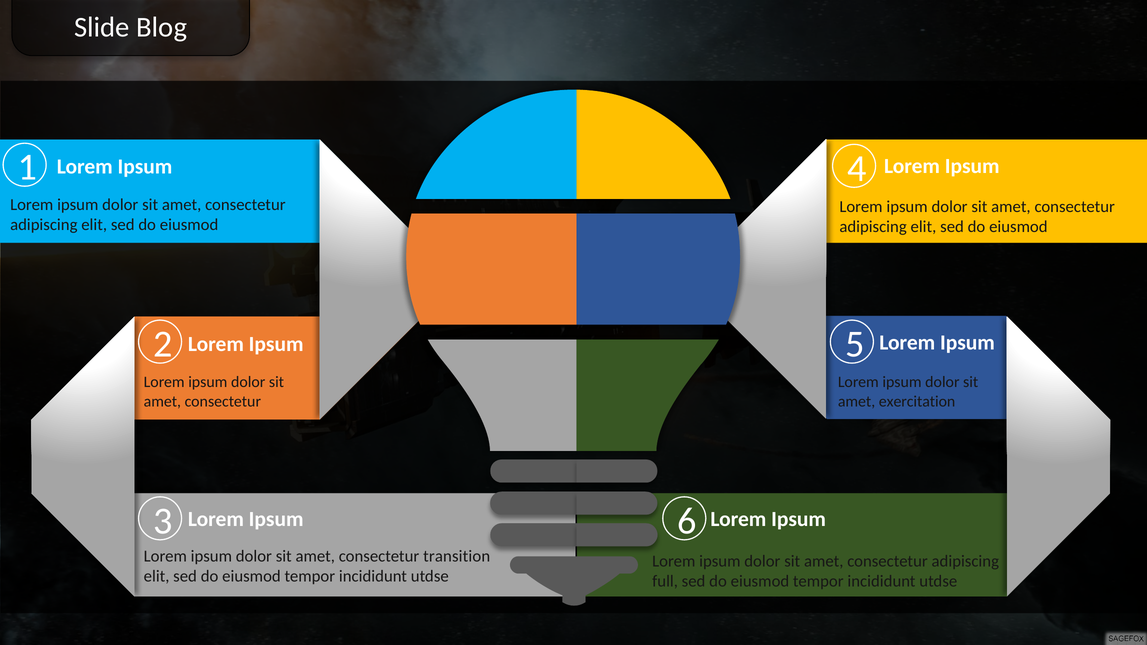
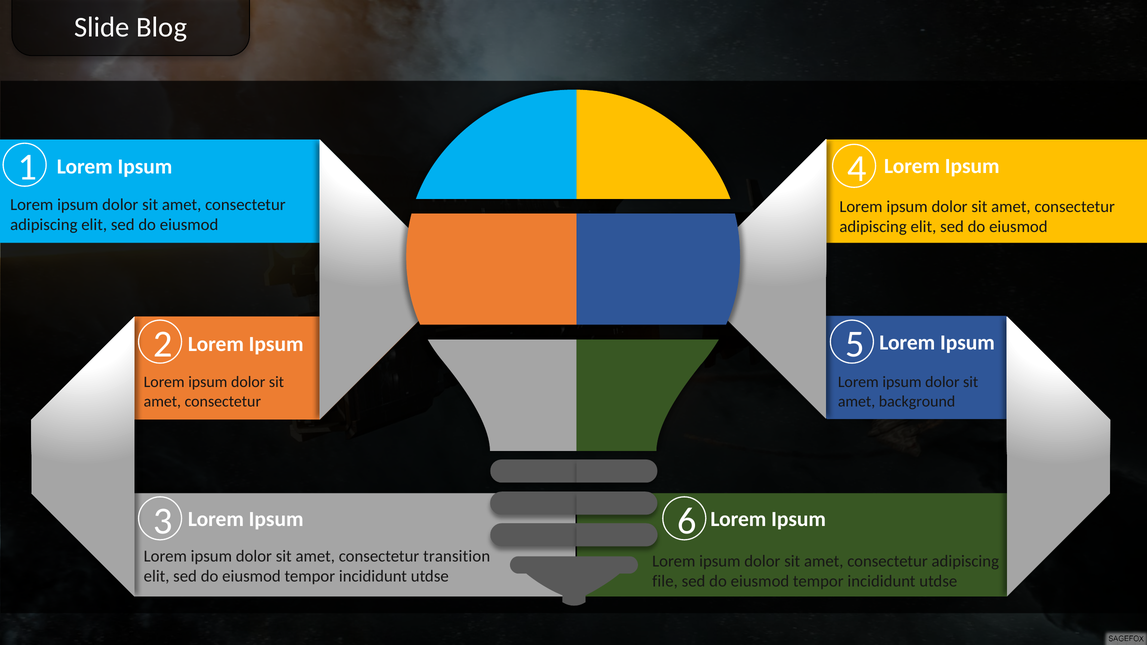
exercitation: exercitation -> background
full: full -> file
